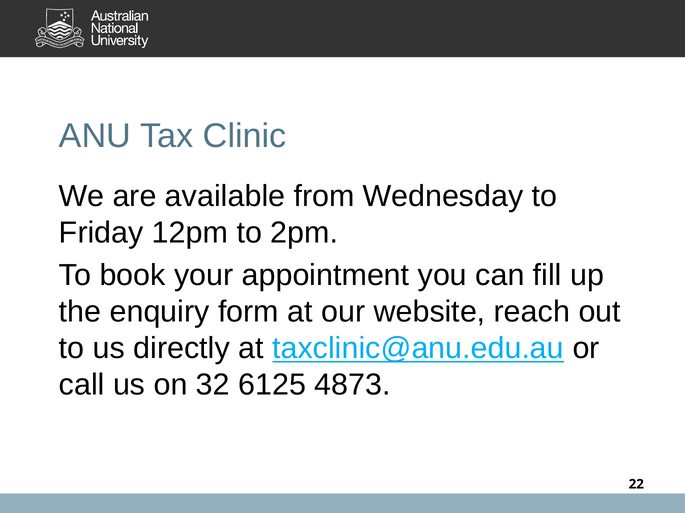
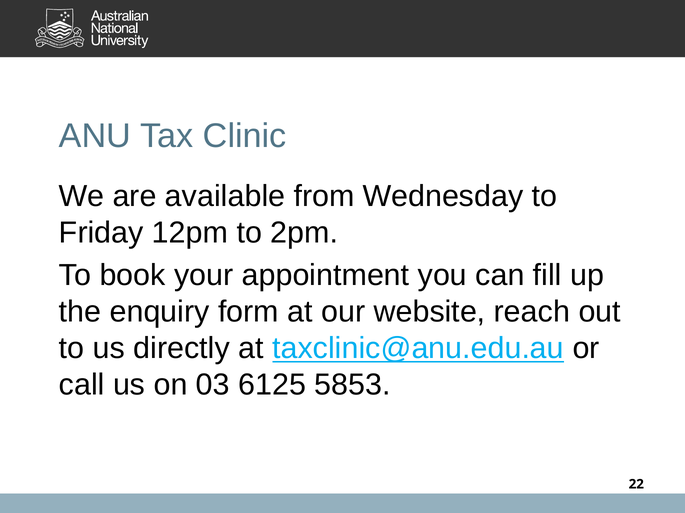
32: 32 -> 03
4873: 4873 -> 5853
